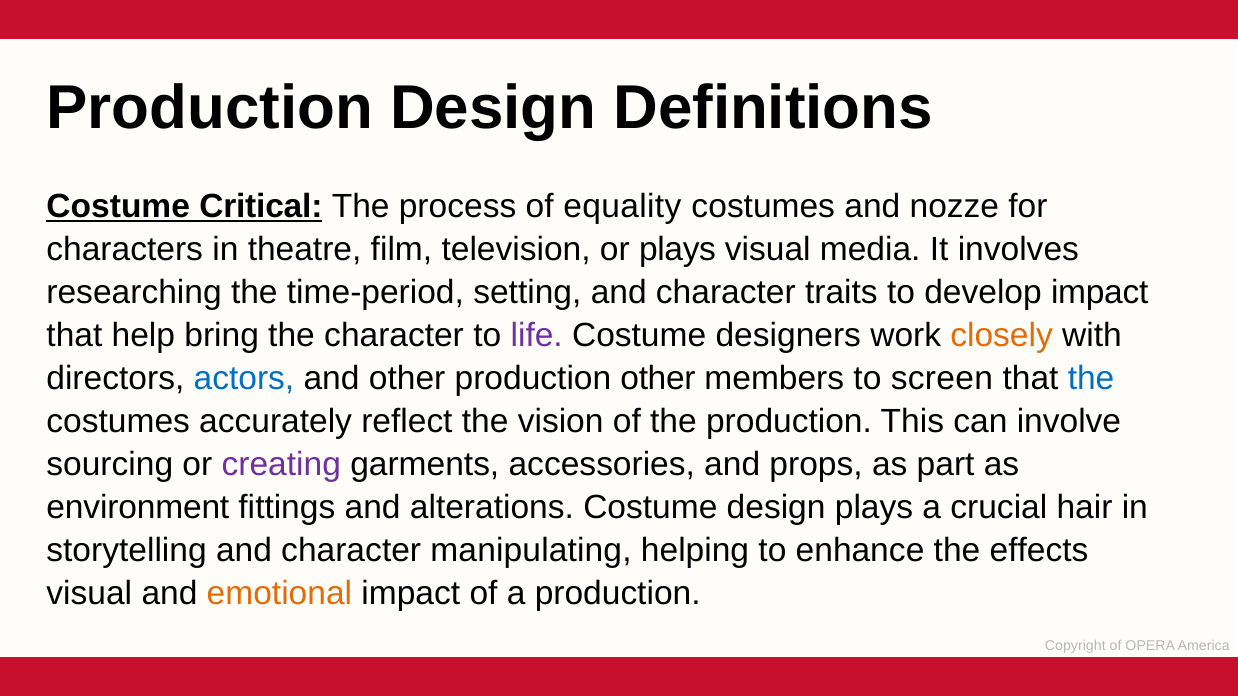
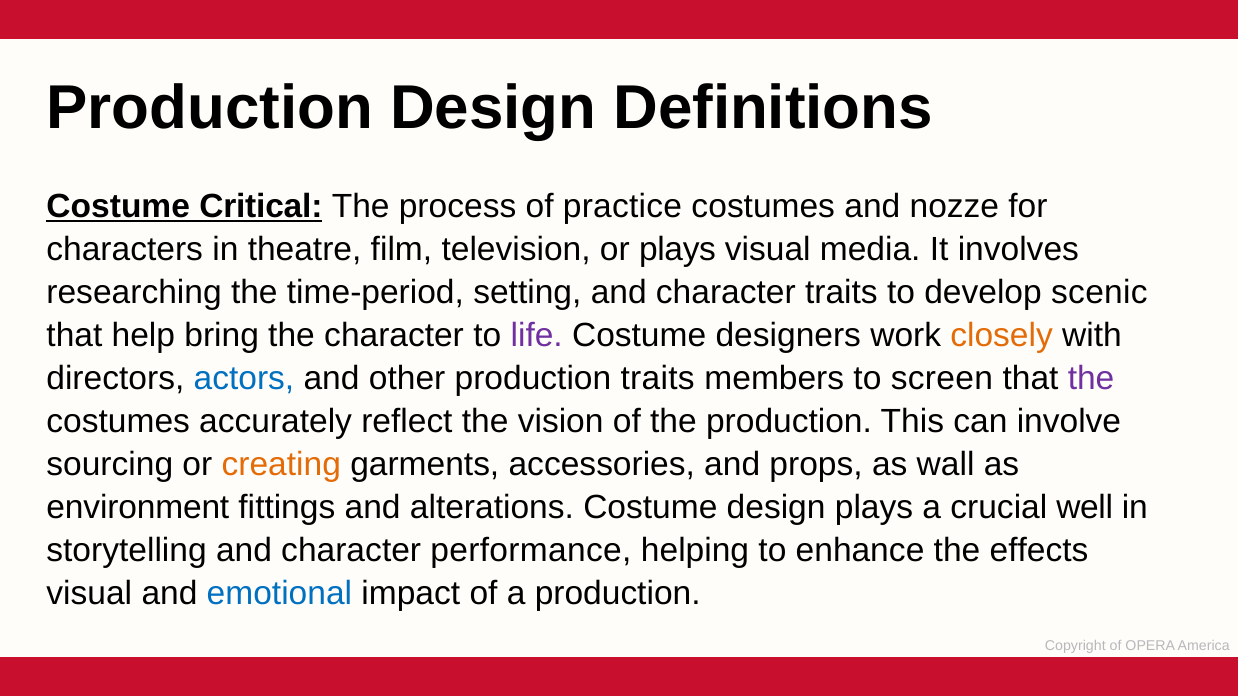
equality: equality -> practice
develop impact: impact -> scenic
production other: other -> traits
the at (1091, 379) colour: blue -> purple
creating colour: purple -> orange
part: part -> wall
hair: hair -> well
manipulating: manipulating -> performance
emotional colour: orange -> blue
